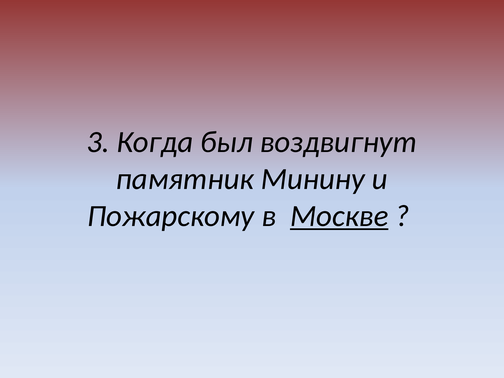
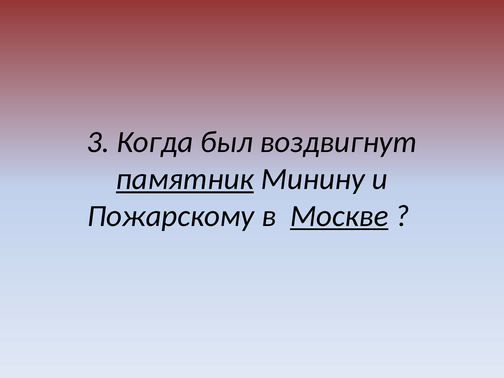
памятник underline: none -> present
